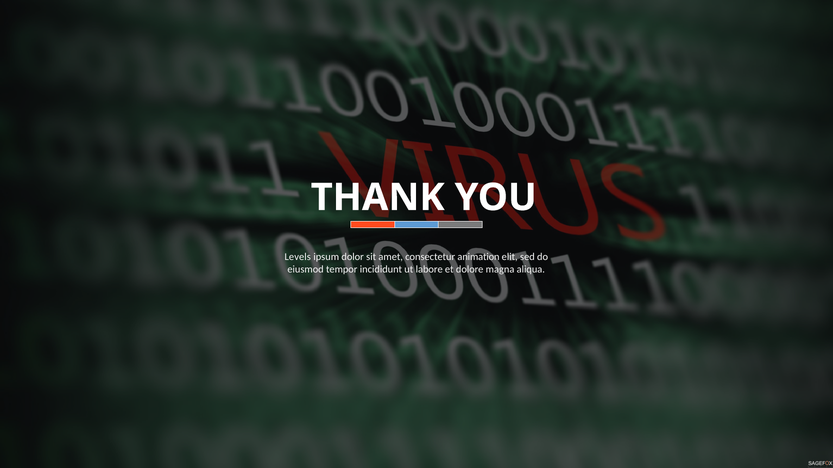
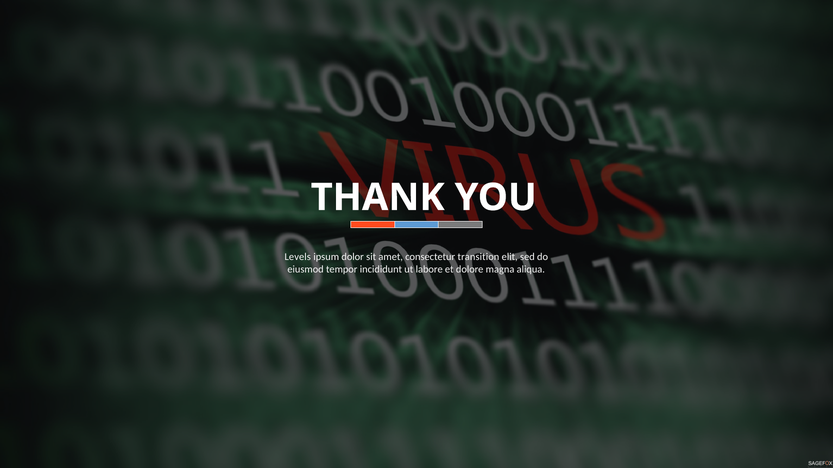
animation: animation -> transition
